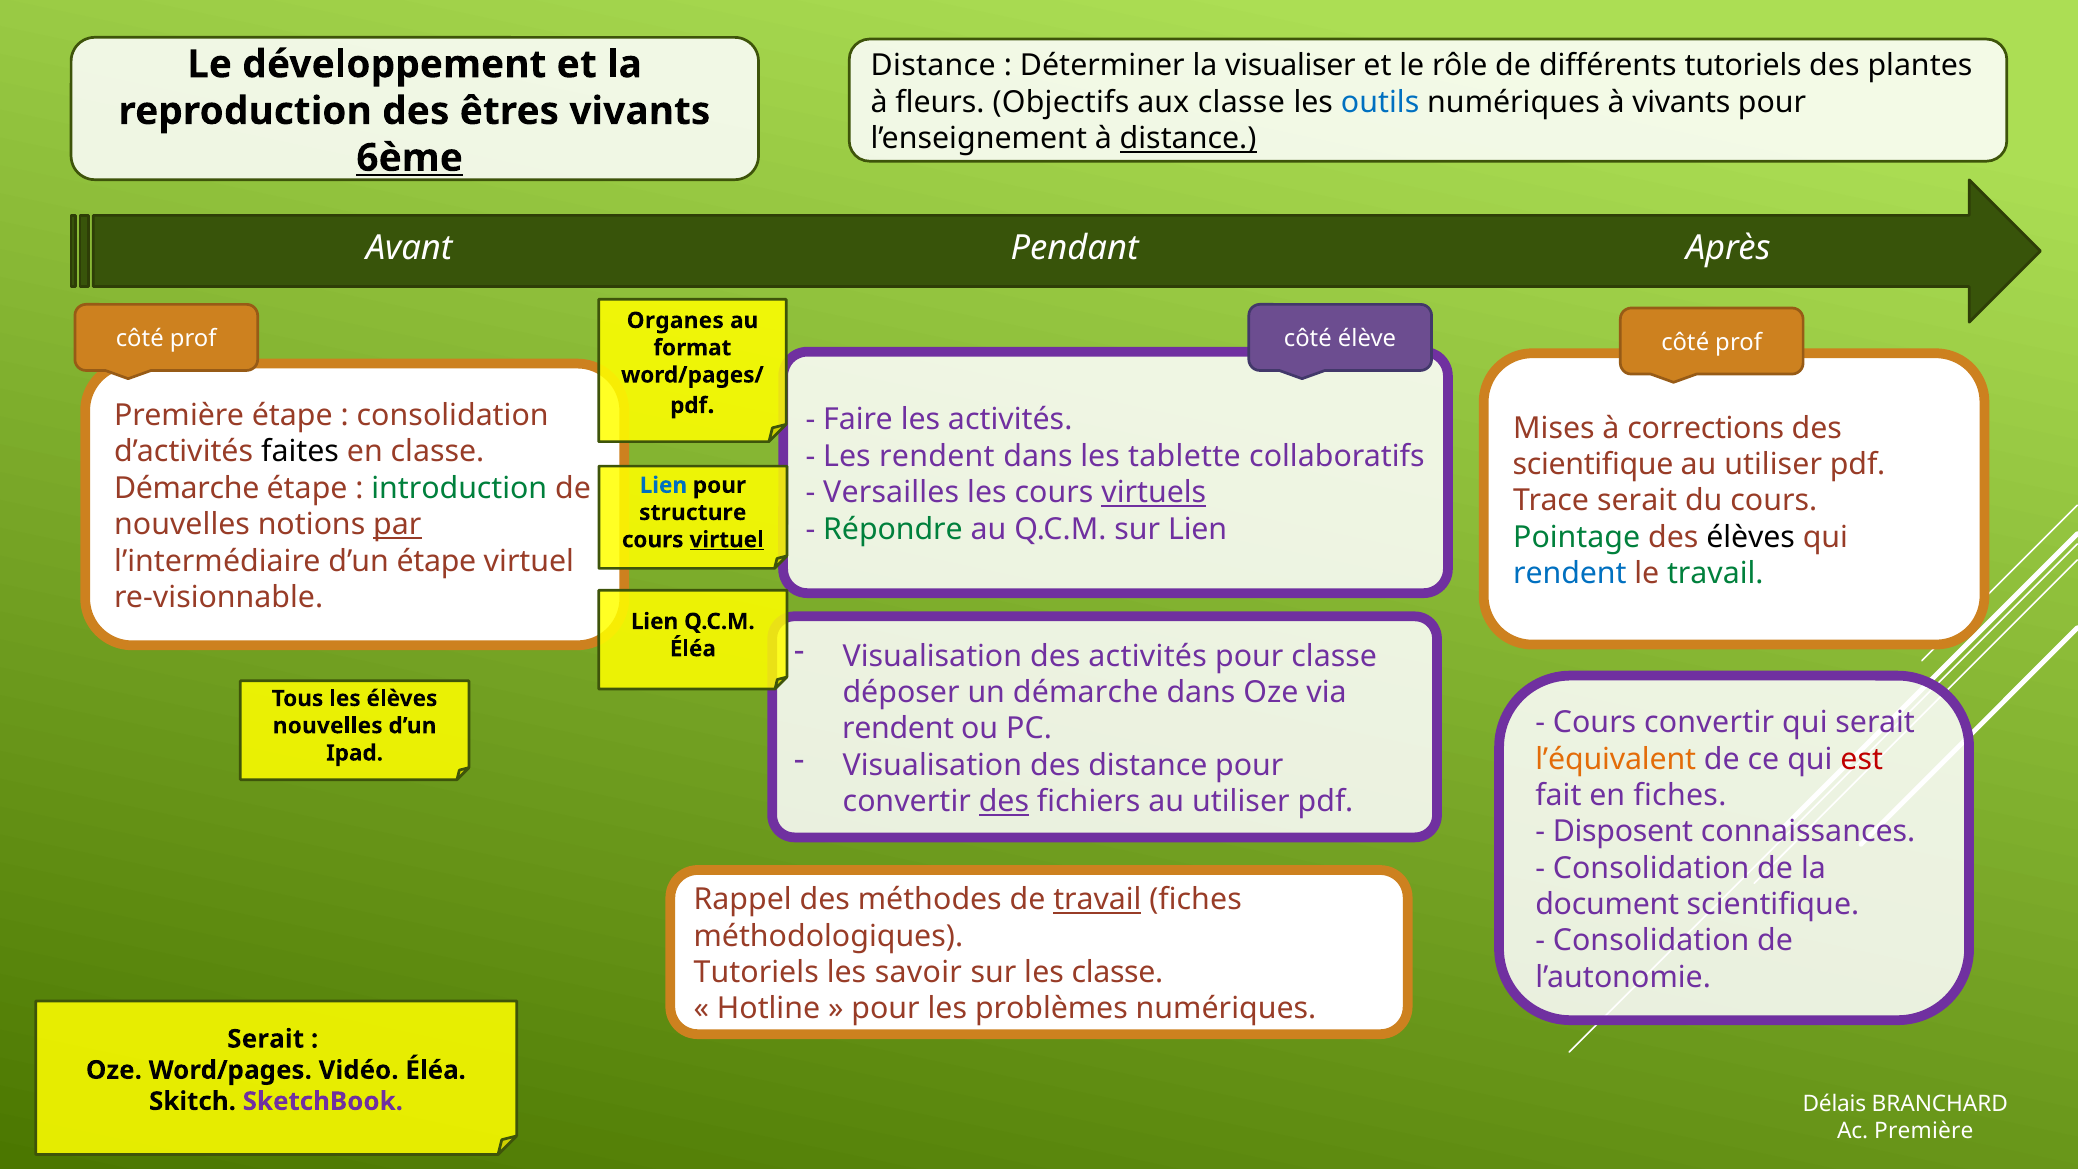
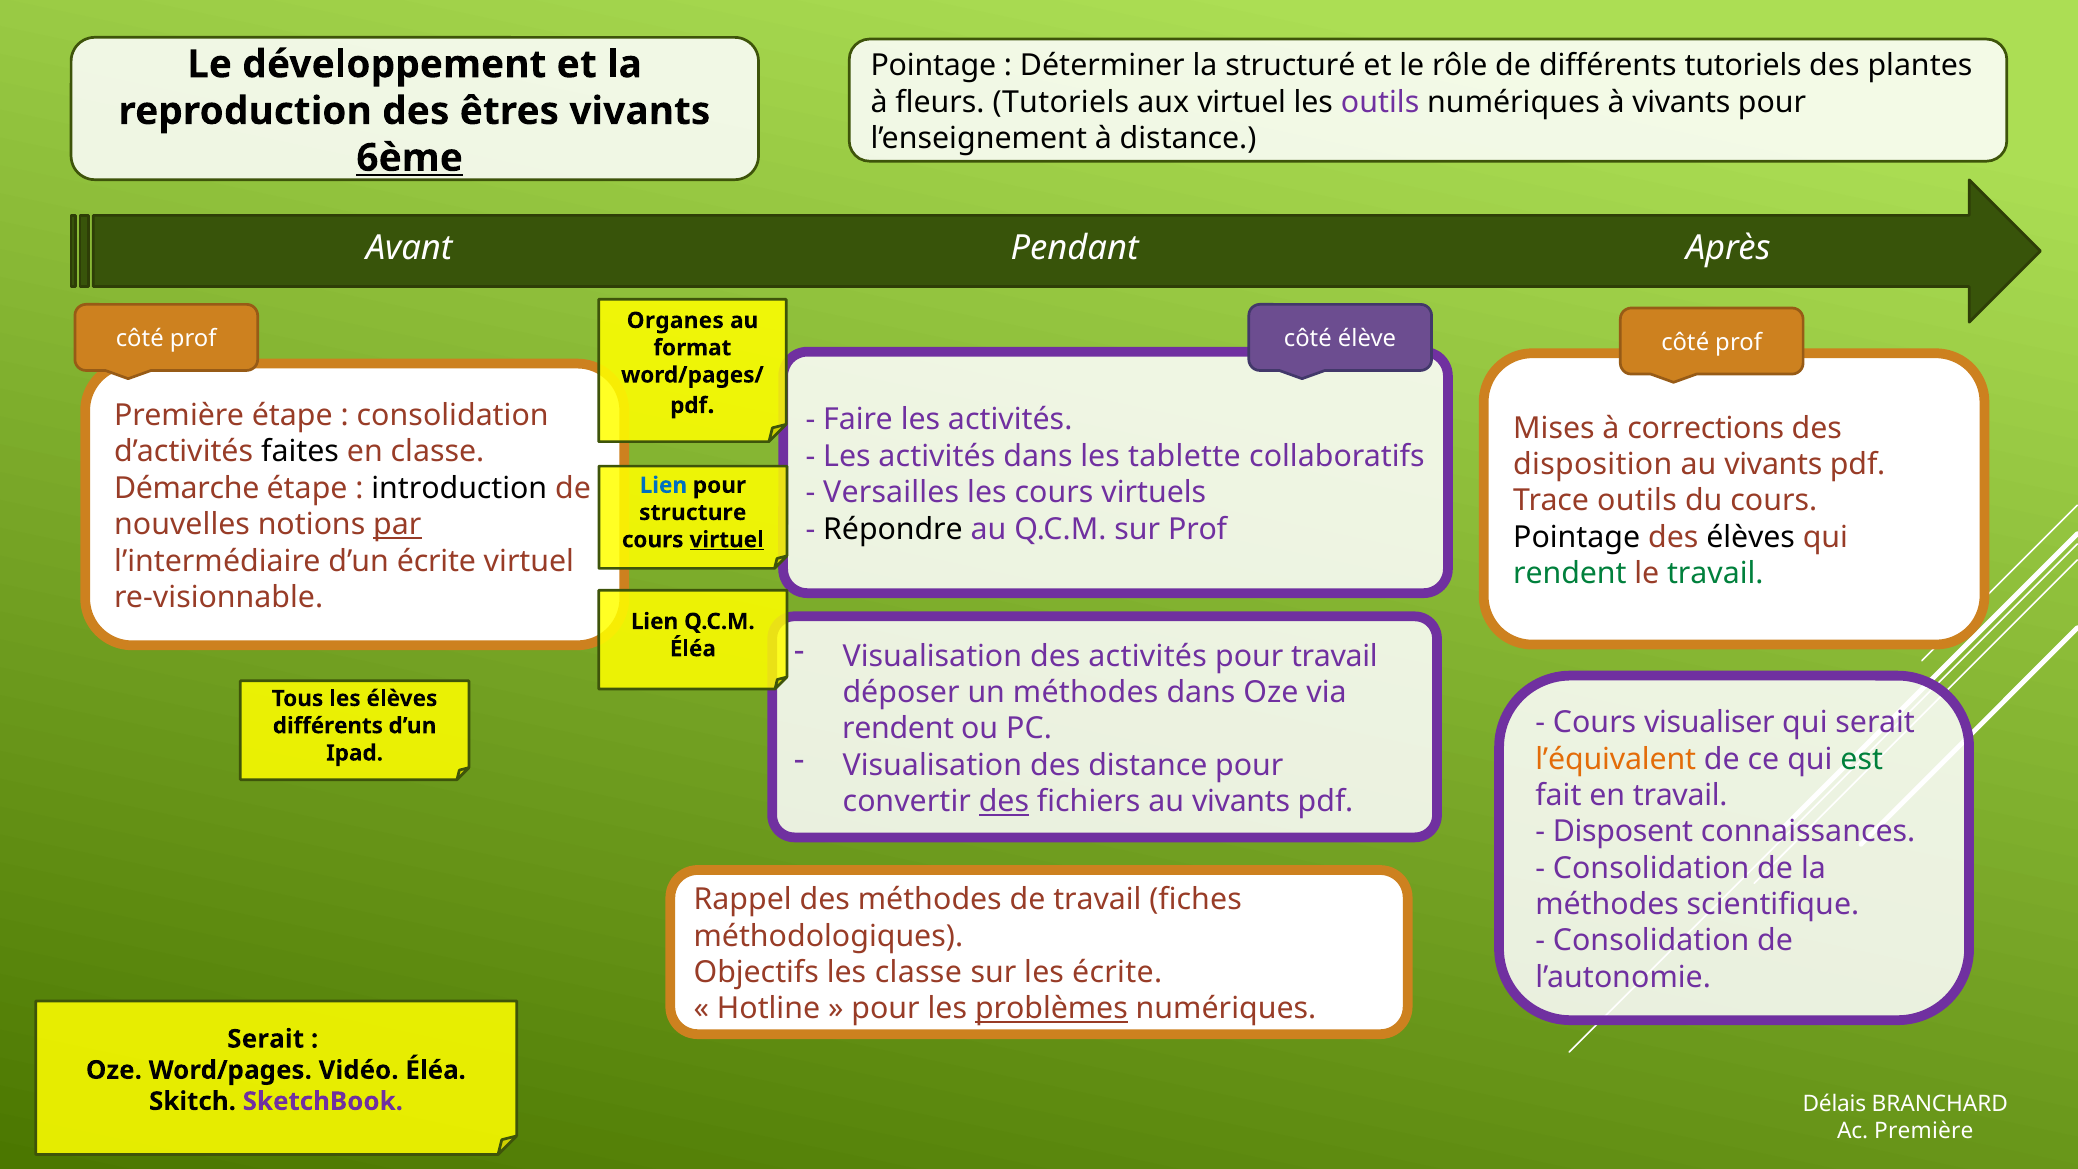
Distance at (933, 66): Distance -> Pointage
visualiser: visualiser -> structuré
fleurs Objectifs: Objectifs -> Tutoriels
aux classe: classe -> virtuel
outils at (1380, 102) colour: blue -> purple
distance at (1188, 139) underline: present -> none
rendent at (937, 456): rendent -> activités
scientifique at (1593, 465): scientifique -> disposition
utiliser at (1773, 465): utiliser -> vivants
introduction colour: green -> black
virtuels underline: present -> none
Trace serait: serait -> outils
Répondre colour: green -> black
sur Lien: Lien -> Prof
Pointage at (1577, 537) colour: green -> black
d’un étape: étape -> écrite
rendent at (1570, 574) colour: blue -> green
pour classe: classe -> travail
un démarche: démarche -> méthodes
Cours convertir: convertir -> visualiser
nouvelles at (328, 726): nouvelles -> différents
est colour: red -> green
en fiches: fiches -> travail
fichiers au utiliser: utiliser -> vivants
travail at (1097, 900) underline: present -> none
document at (1607, 904): document -> méthodes
Tutoriels at (756, 972): Tutoriels -> Objectifs
les savoir: savoir -> classe
les classe: classe -> écrite
problèmes underline: none -> present
